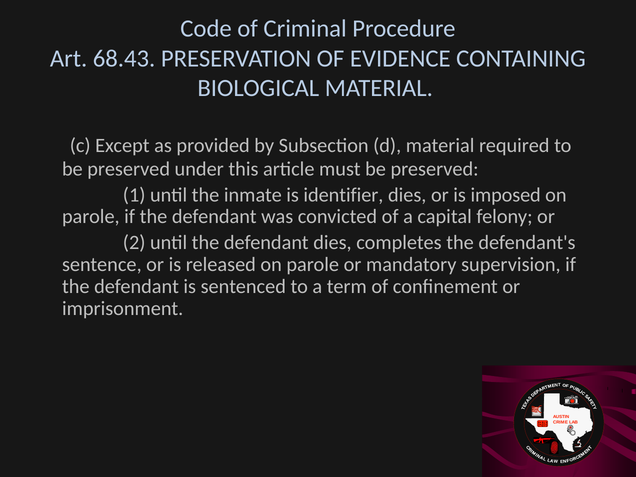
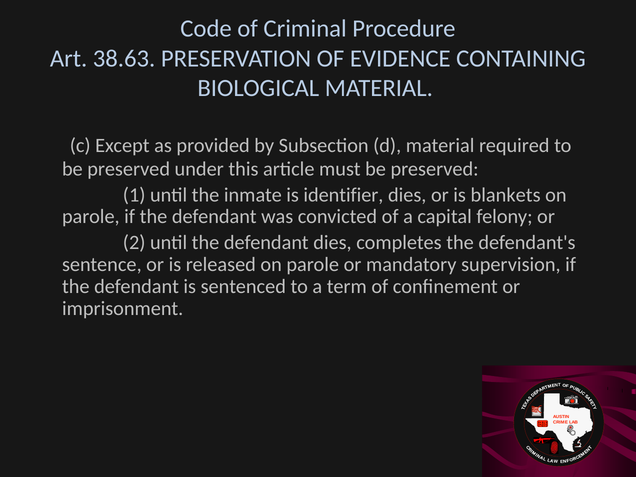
68.43: 68.43 -> 38.63
imposed: imposed -> blankets
